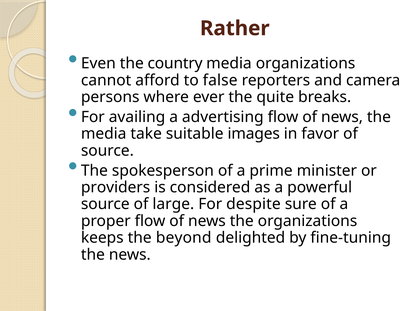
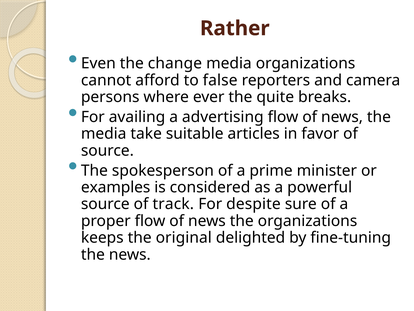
country: country -> change
images: images -> articles
providers: providers -> examples
large: large -> track
beyond: beyond -> original
